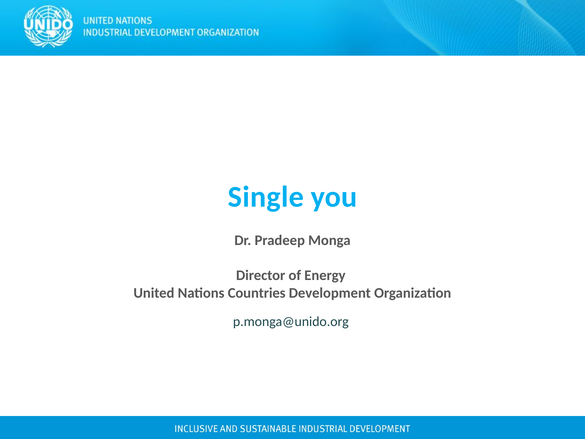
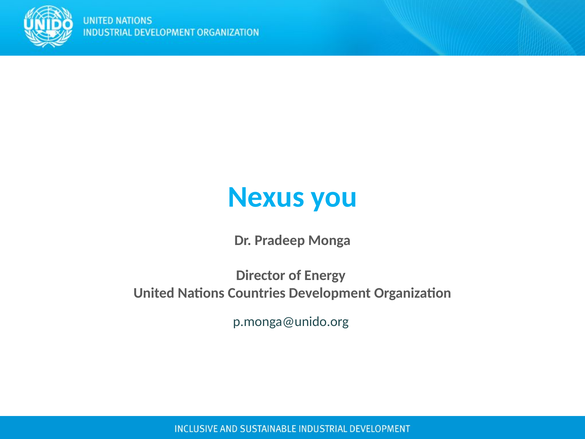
Single: Single -> Nexus
